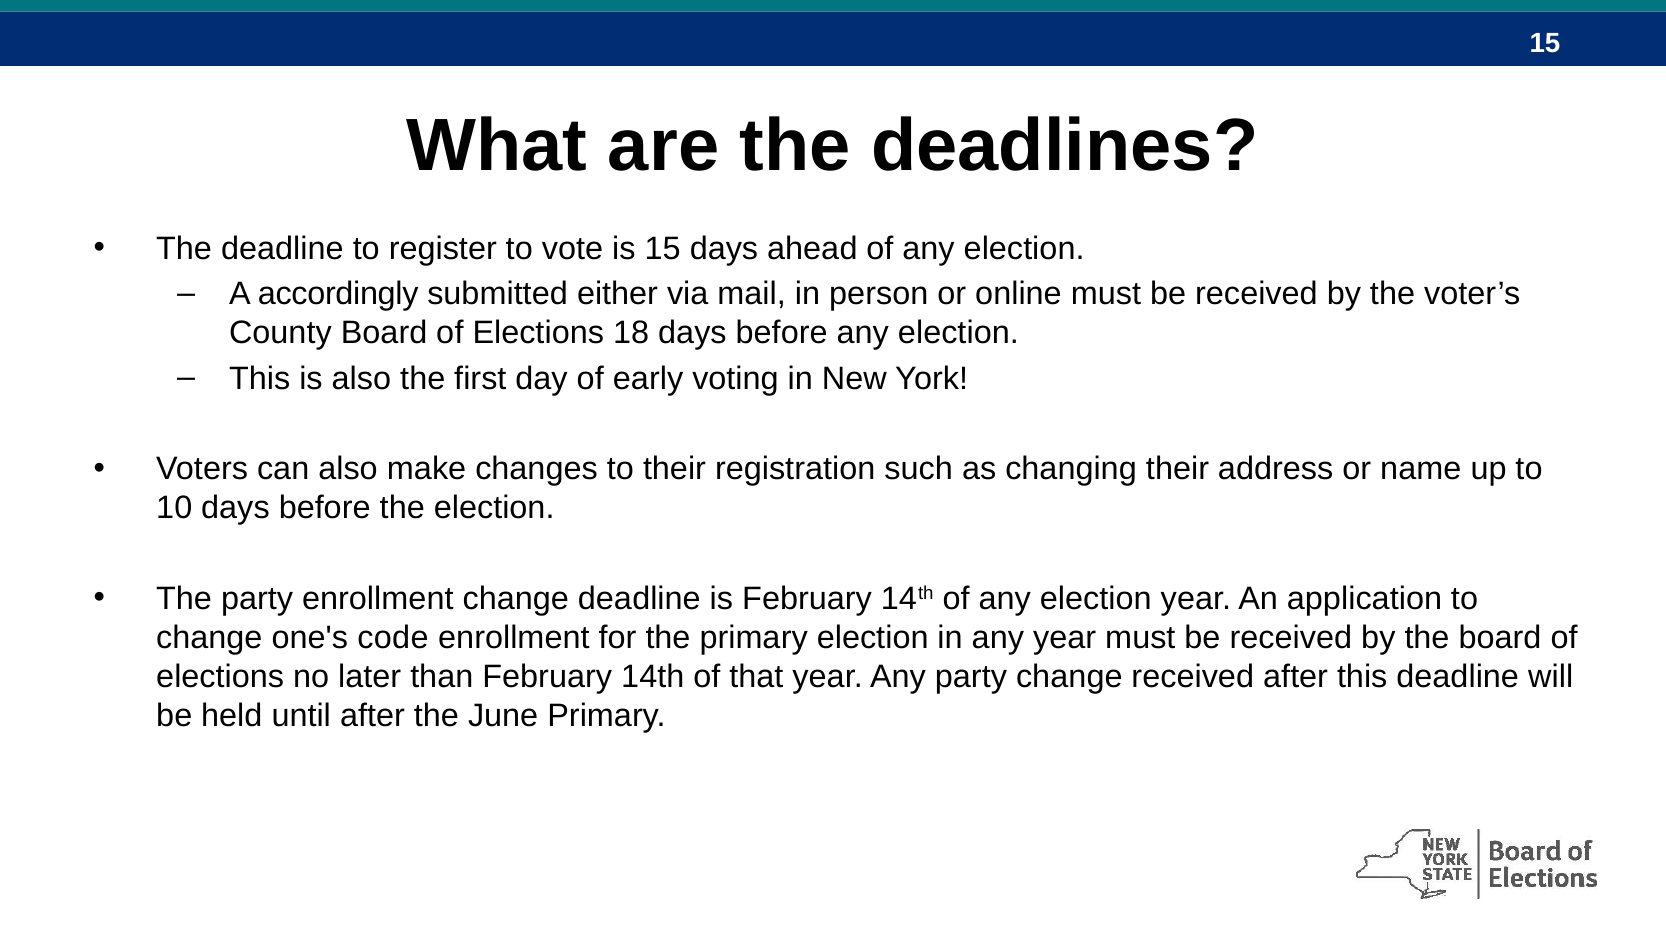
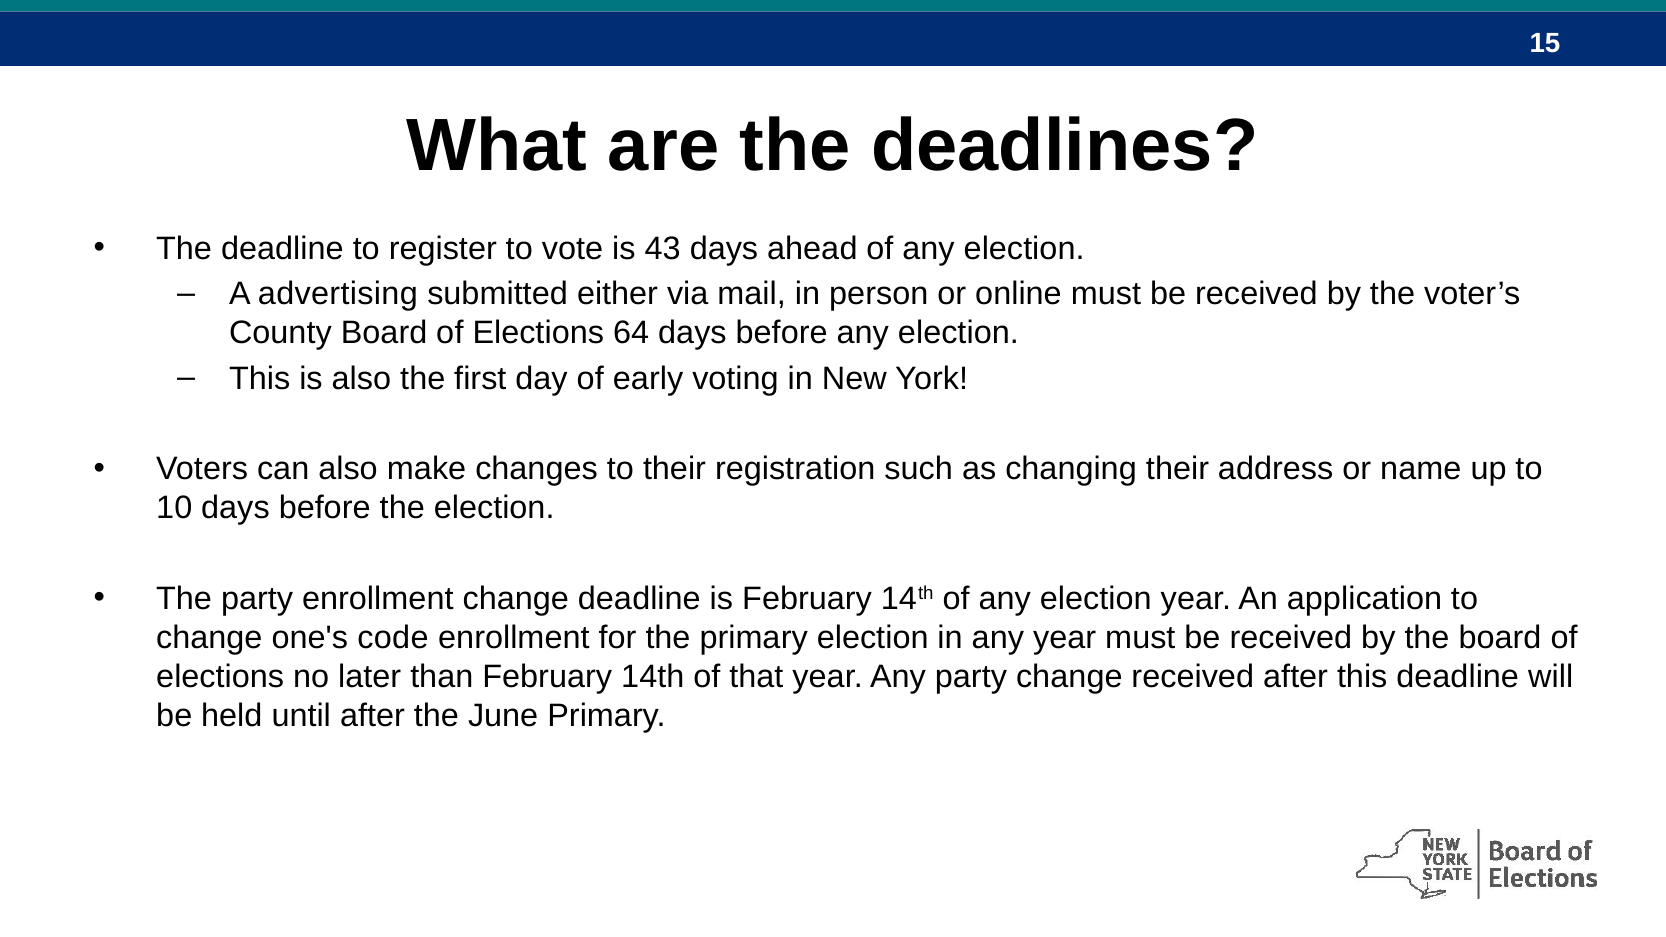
is 15: 15 -> 43
accordingly: accordingly -> advertising
18: 18 -> 64
